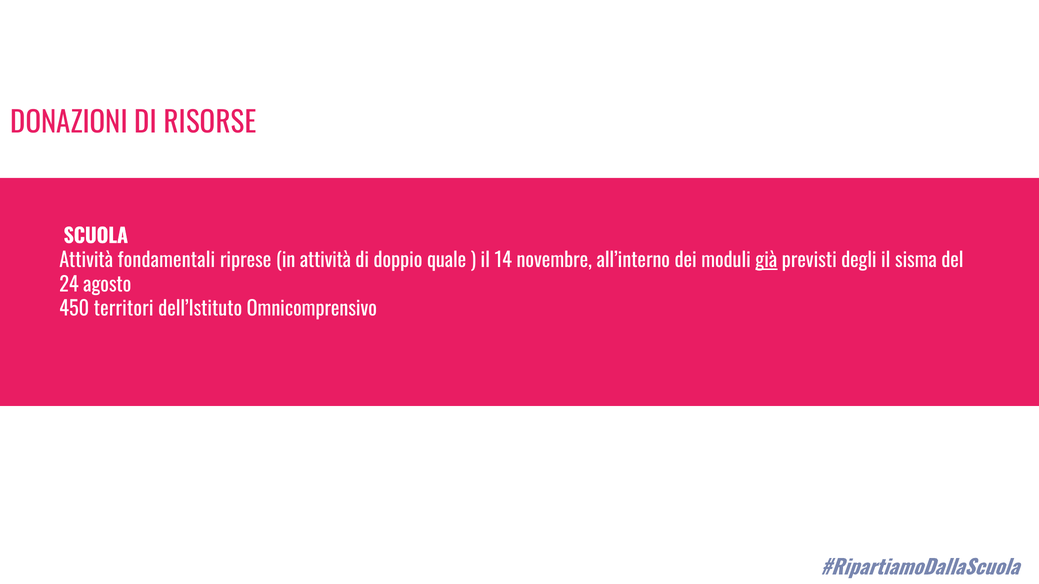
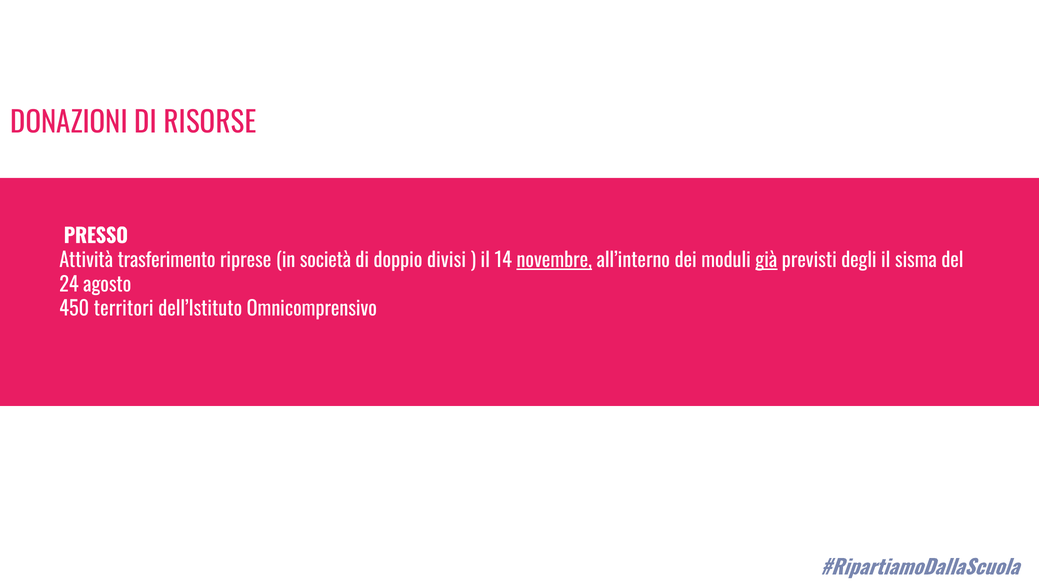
SCUOLA: SCUOLA -> PRESSO
fondamentali: fondamentali -> trasferimento
in attività: attività -> società
quale: quale -> divisi
novembre underline: none -> present
